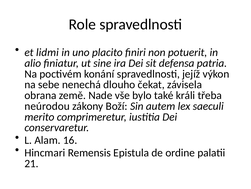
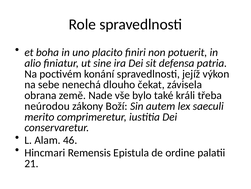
lidmi: lidmi -> boha
16: 16 -> 46
